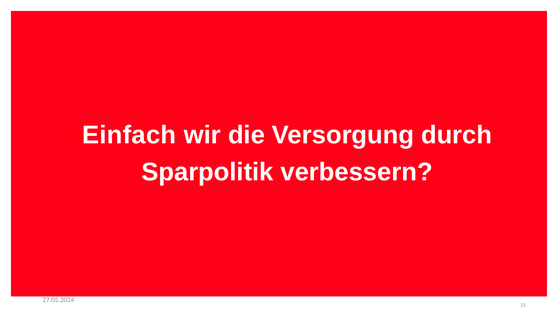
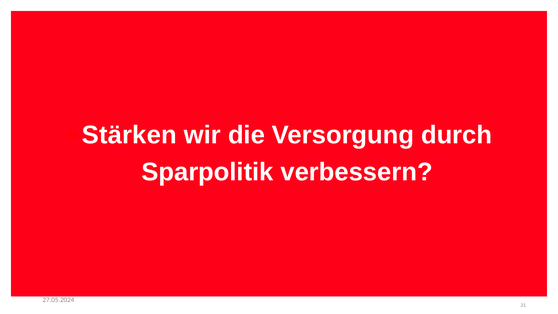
Einfach: Einfach -> Stärken
